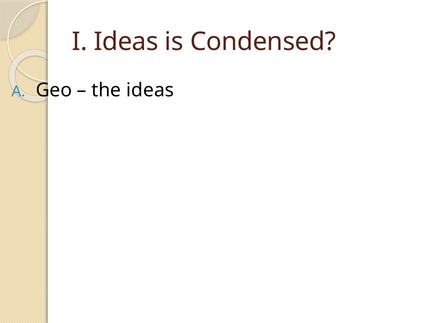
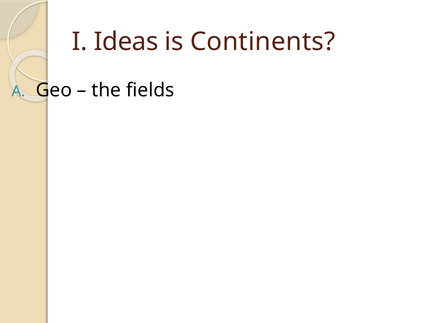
Condensed: Condensed -> Continents
the ideas: ideas -> fields
